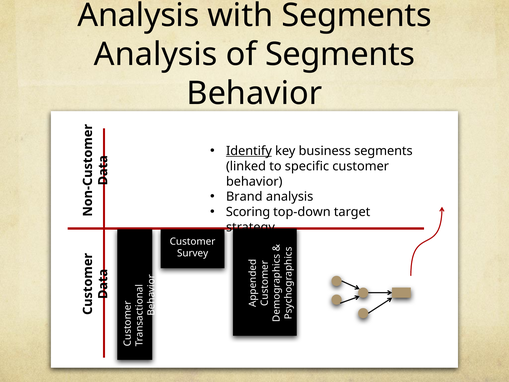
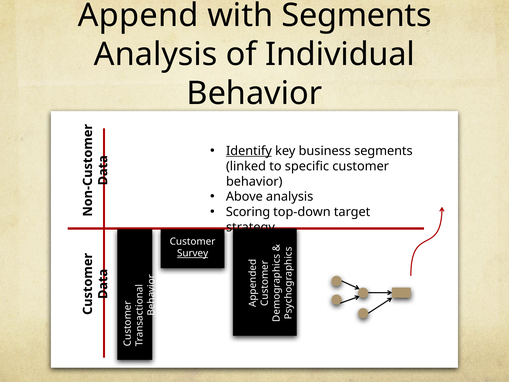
Analysis at (138, 15): Analysis -> Append
of Segments: Segments -> Individual
Brand: Brand -> Above
Survey underline: none -> present
